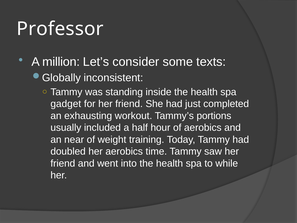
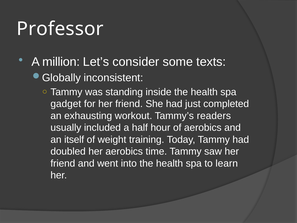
portions: portions -> readers
near: near -> itself
while: while -> learn
